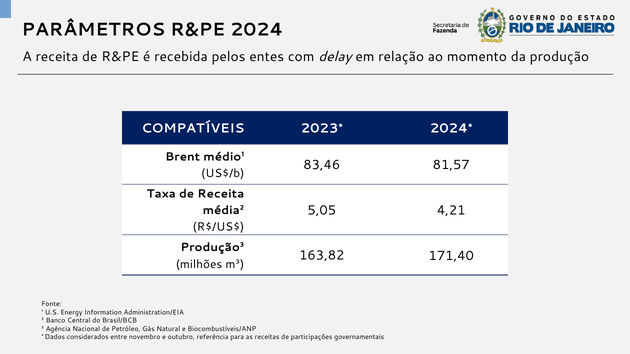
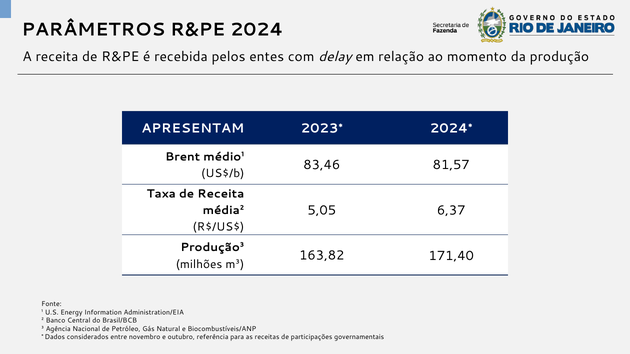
COMPATÍVEIS: COMPATÍVEIS -> APRESENTAM
4,21: 4,21 -> 6,37
